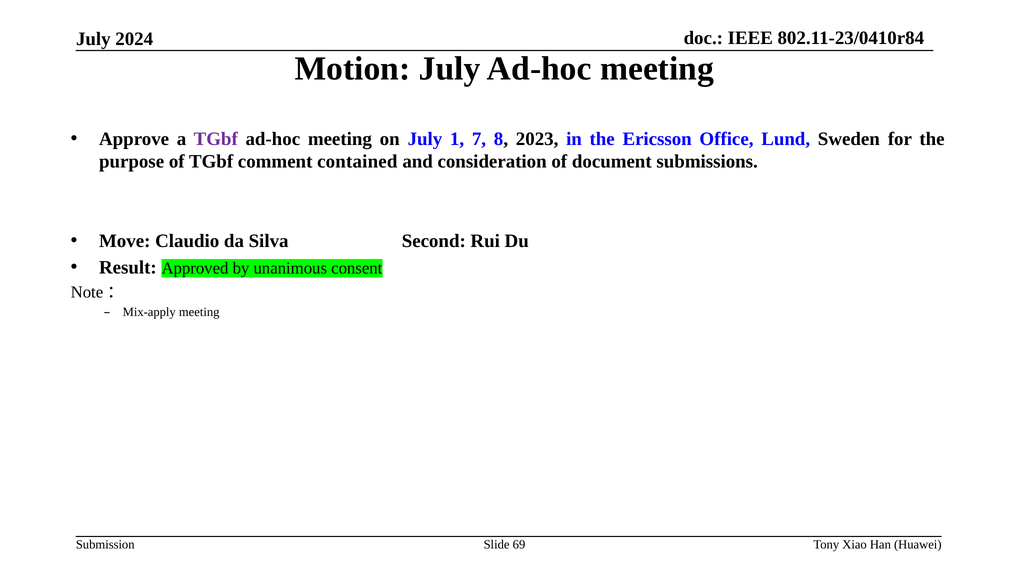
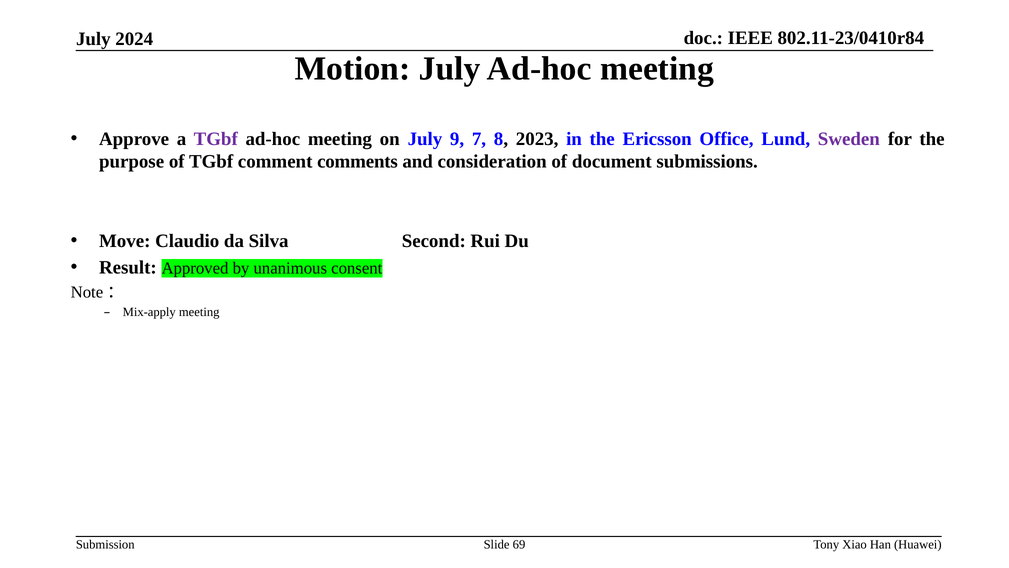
1: 1 -> 9
Sweden colour: black -> purple
contained: contained -> comments
